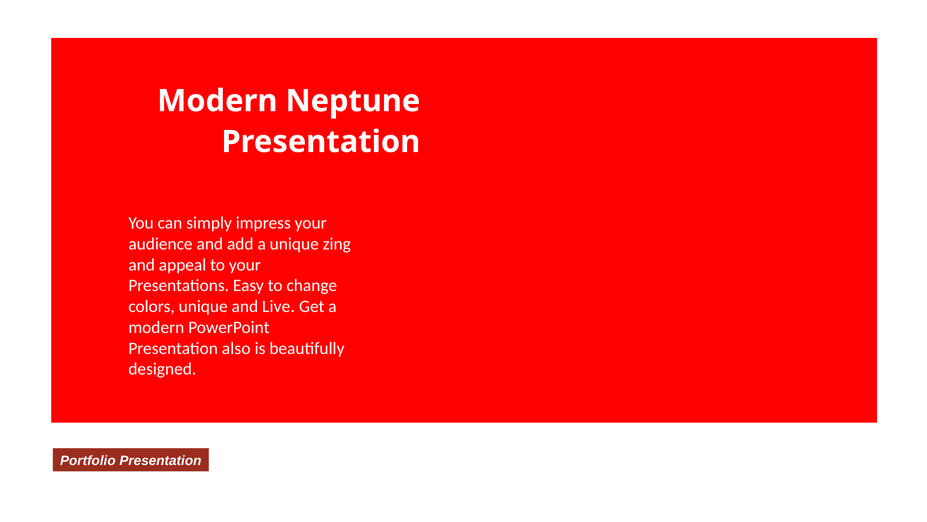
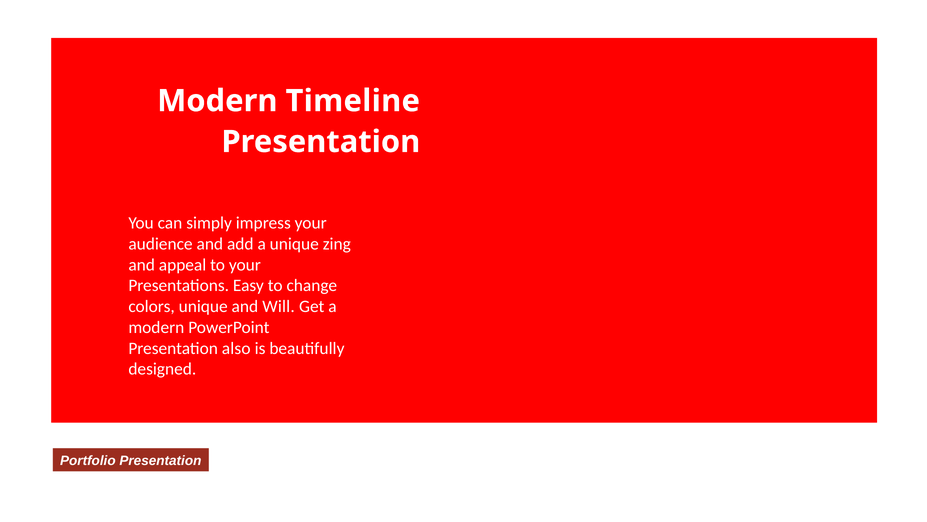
Neptune: Neptune -> Timeline
Live: Live -> Will
